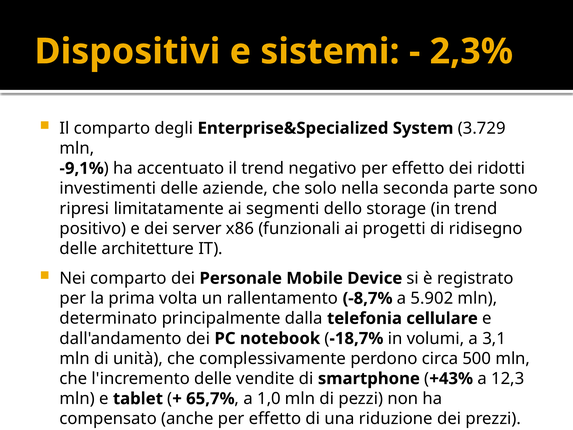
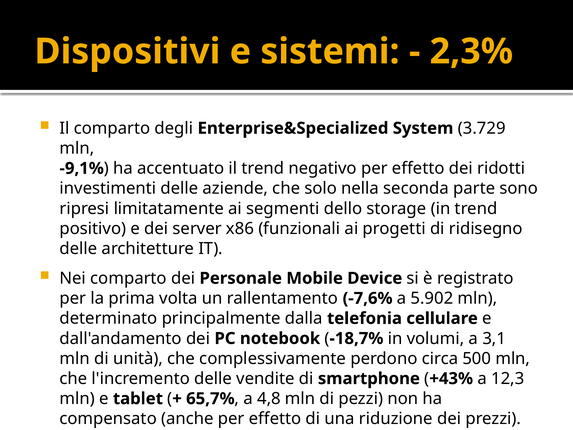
-8,7%: -8,7% -> -7,6%
1,0: 1,0 -> 4,8
